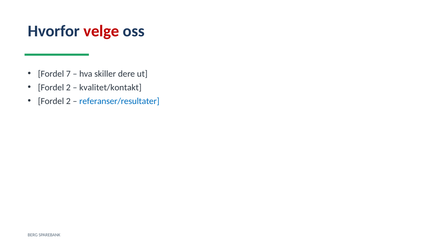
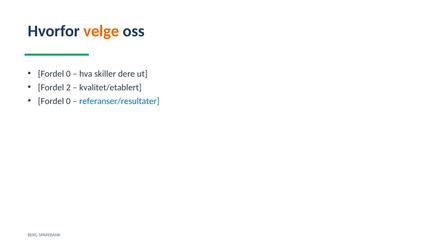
velge colour: red -> orange
7 at (68, 74): 7 -> 0
kvalitet/kontakt: kvalitet/kontakt -> kvalitet/etablert
2 at (68, 101): 2 -> 0
